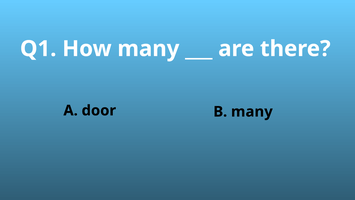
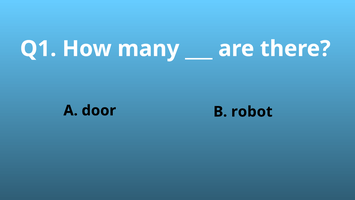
B many: many -> robot
